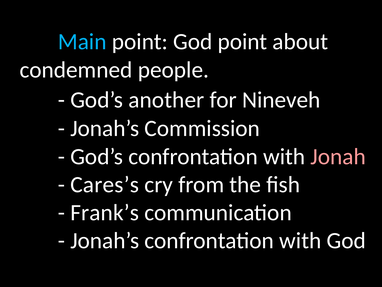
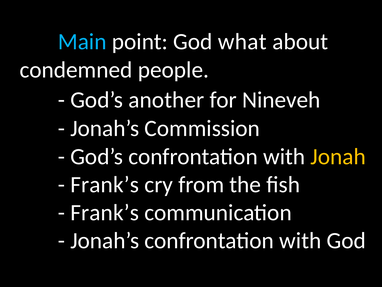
God point: point -> what
Jonah colour: pink -> yellow
Cares’s at (105, 184): Cares’s -> Frank’s
